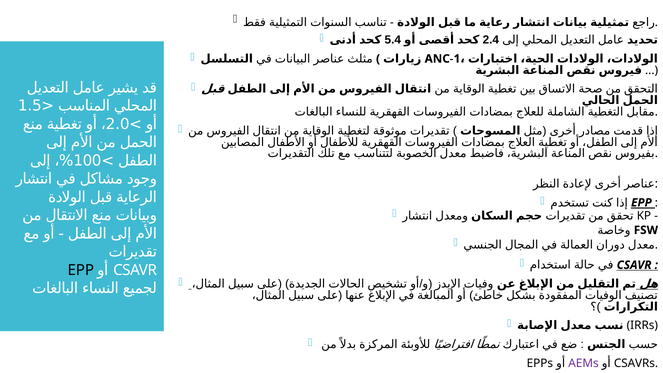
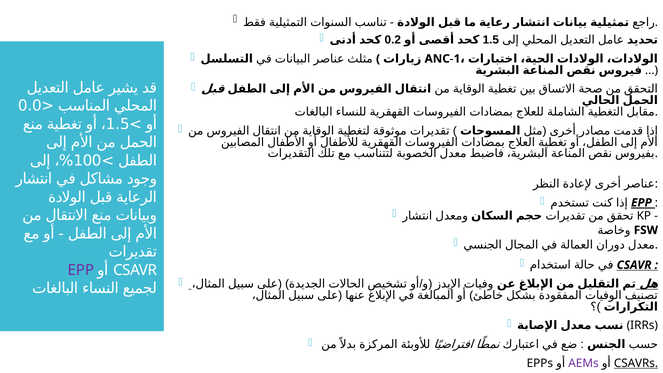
5.4: 5.4 -> 0.2
2.4 at (491, 40): 2.4 -> 1.5
1.5: 1.5 -> 0.0
2.0 at (118, 124): 2.0 -> 1.5
EPP at (81, 270) colour: black -> purple
CSAVRs underline: none -> present
